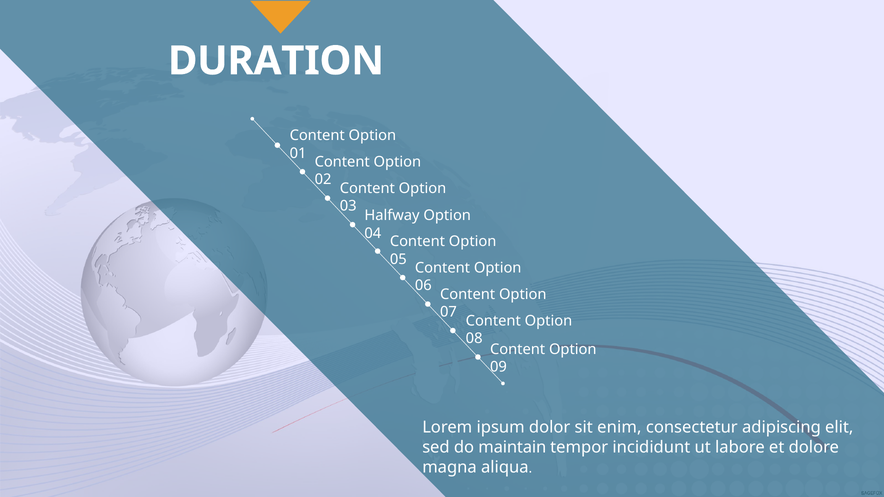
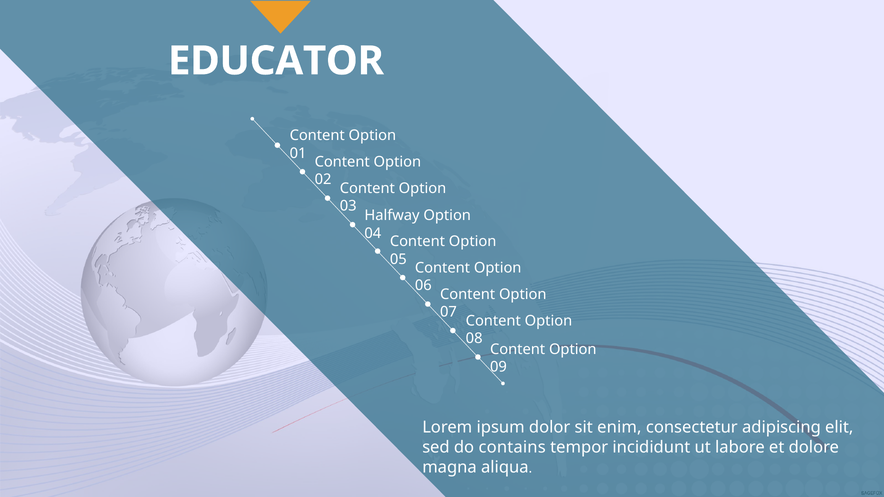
DURATION: DURATION -> EDUCATOR
maintain: maintain -> contains
